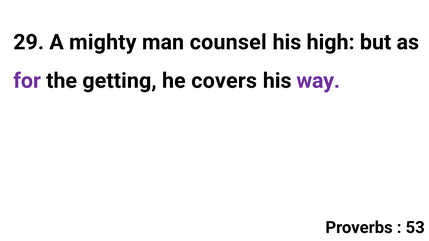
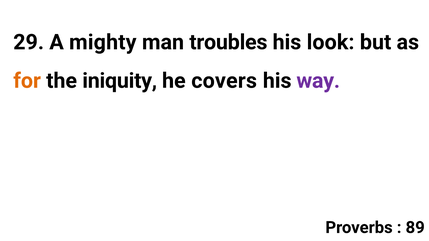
counsel: counsel -> troubles
high: high -> look
for colour: purple -> orange
getting: getting -> iniquity
53: 53 -> 89
